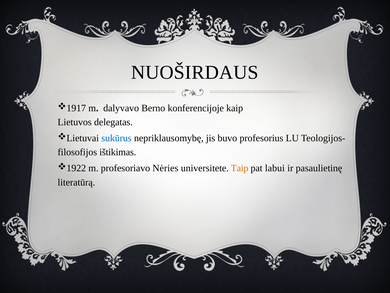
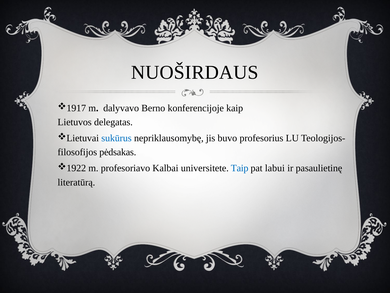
ištikimas: ištikimas -> pėdsakas
Nėries: Nėries -> Kalbai
Taip colour: orange -> blue
